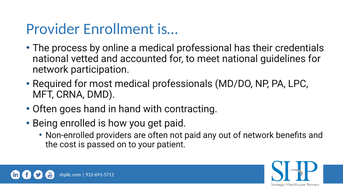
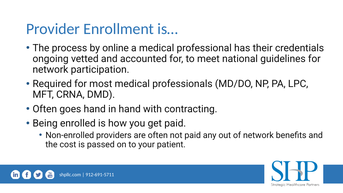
national at (51, 59): national -> ongoing
